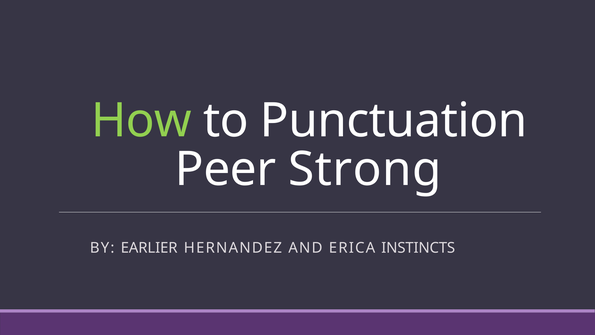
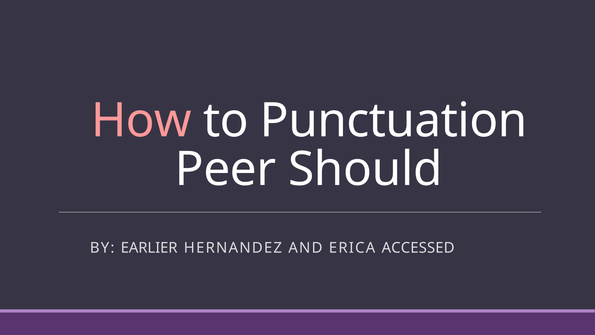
How colour: light green -> pink
Strong: Strong -> Should
INSTINCTS: INSTINCTS -> ACCESSED
